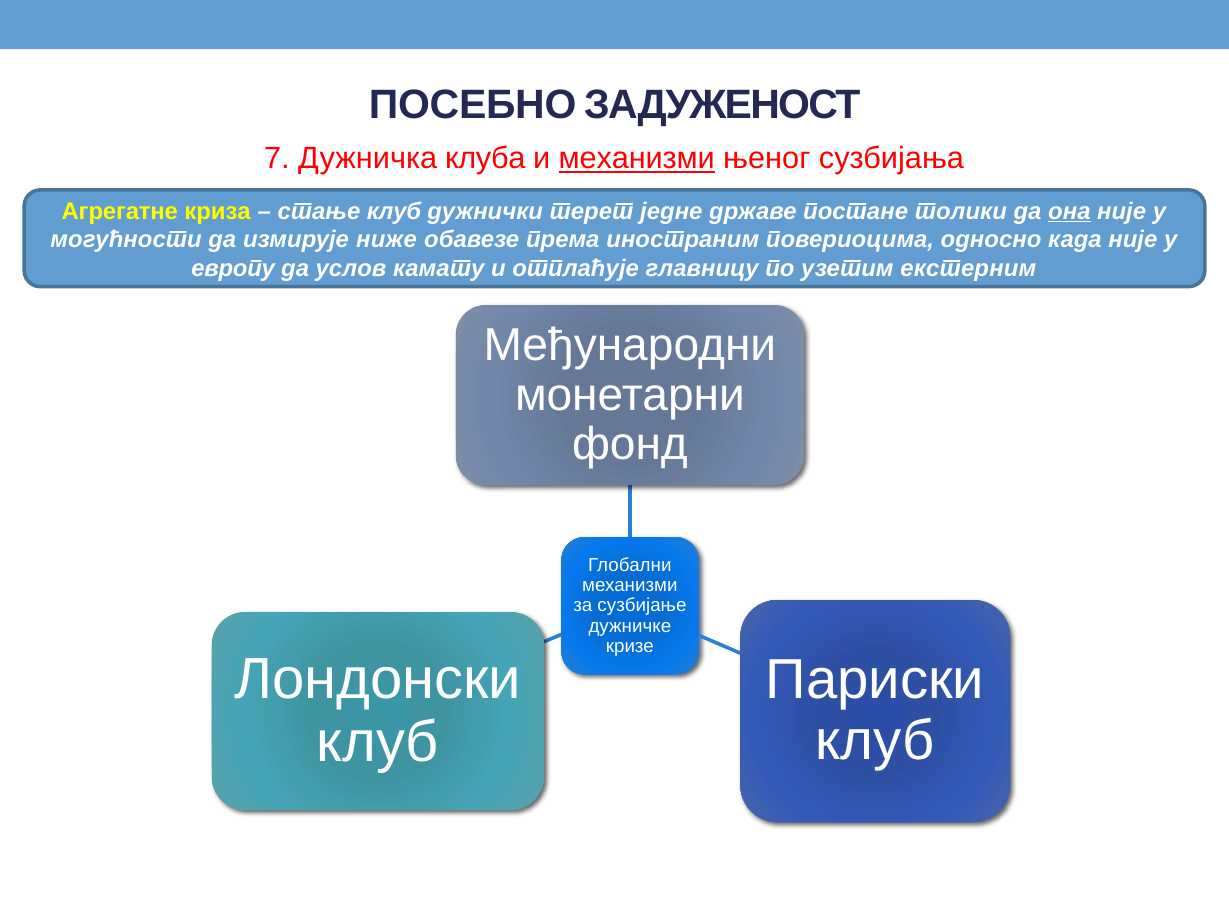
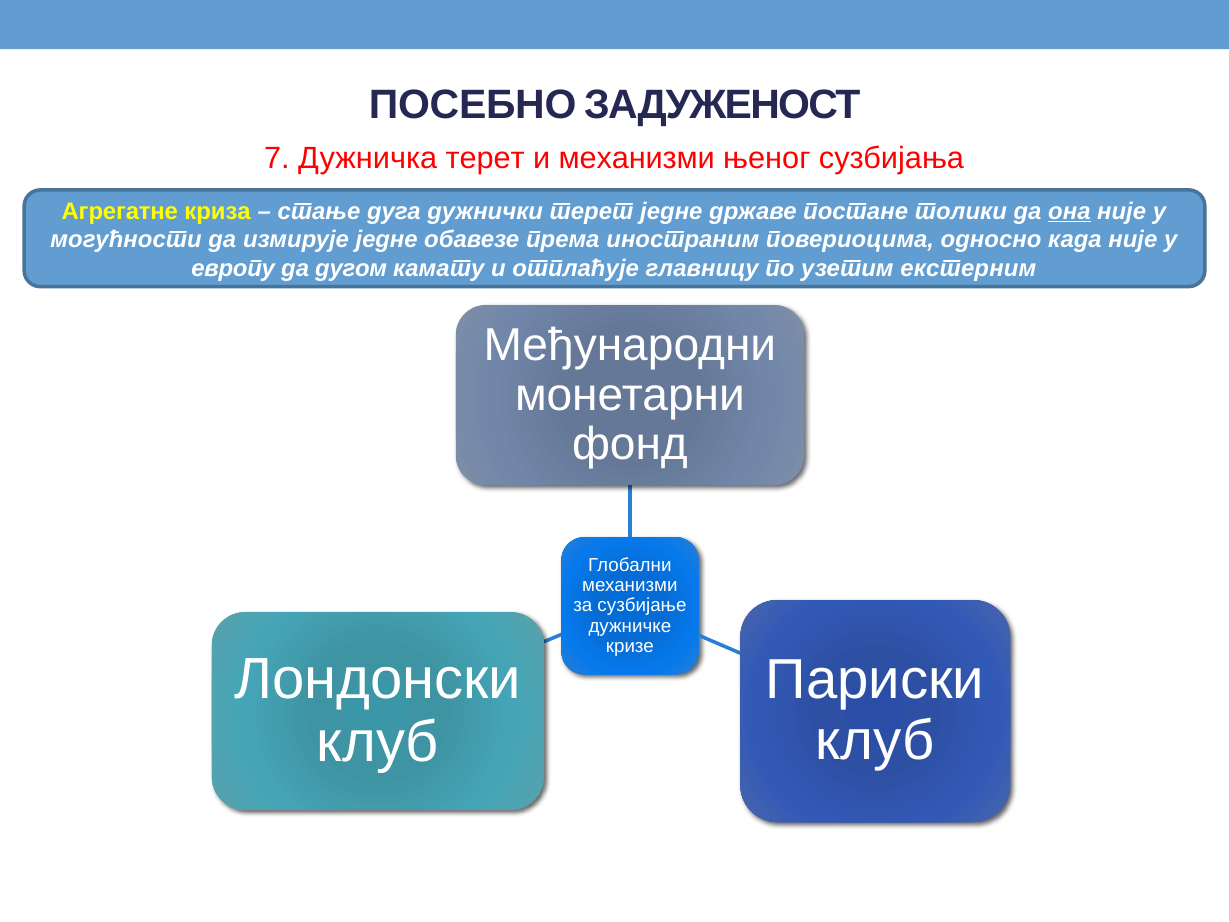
Дужничка клуба: клуба -> терет
механизми at (637, 159) underline: present -> none
стање клуб: клуб -> дуга
измирује ниже: ниже -> једне
услов: услов -> дугом
